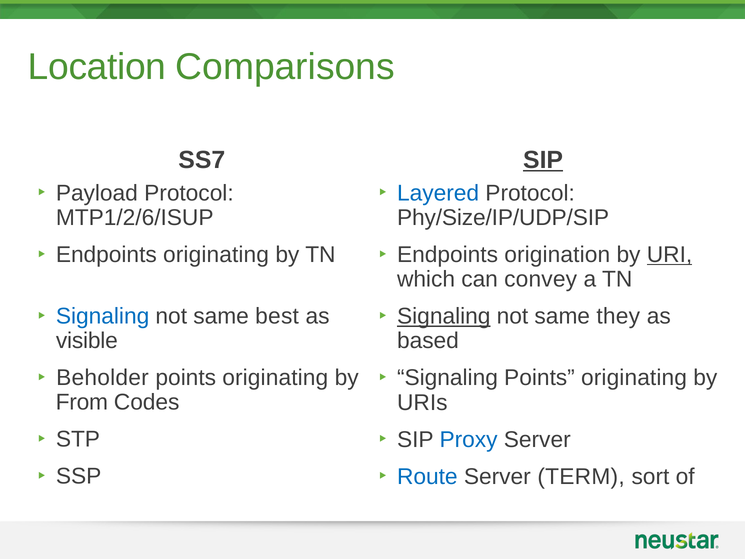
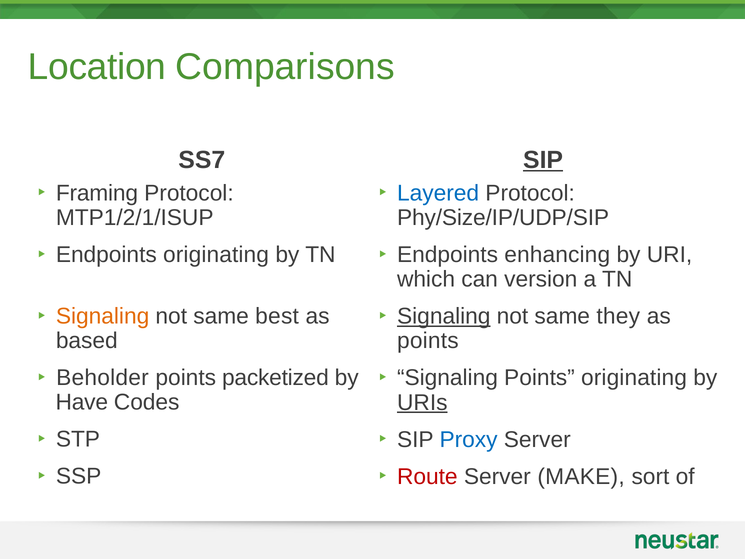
Payload: Payload -> Framing
MTP1/2/6/ISUP: MTP1/2/6/ISUP -> MTP1/2/1/ISUP
origination: origination -> enhancing
URI underline: present -> none
convey: convey -> version
Signaling at (103, 316) colour: blue -> orange
visible: visible -> based
based at (428, 341): based -> points
originating at (275, 378): originating -> packetized
From: From -> Have
URIs underline: none -> present
Route colour: blue -> red
TERM: TERM -> MAKE
